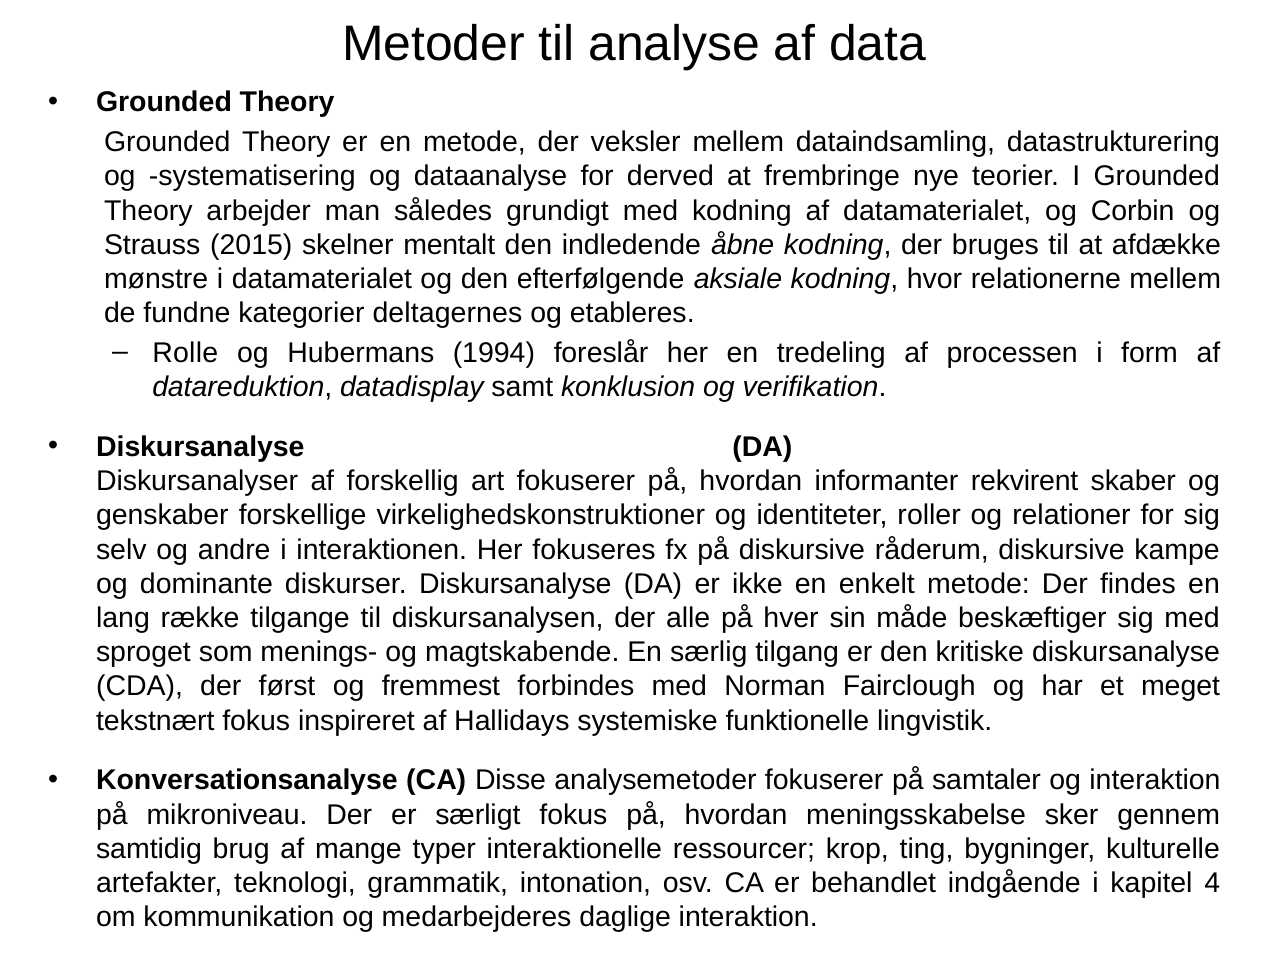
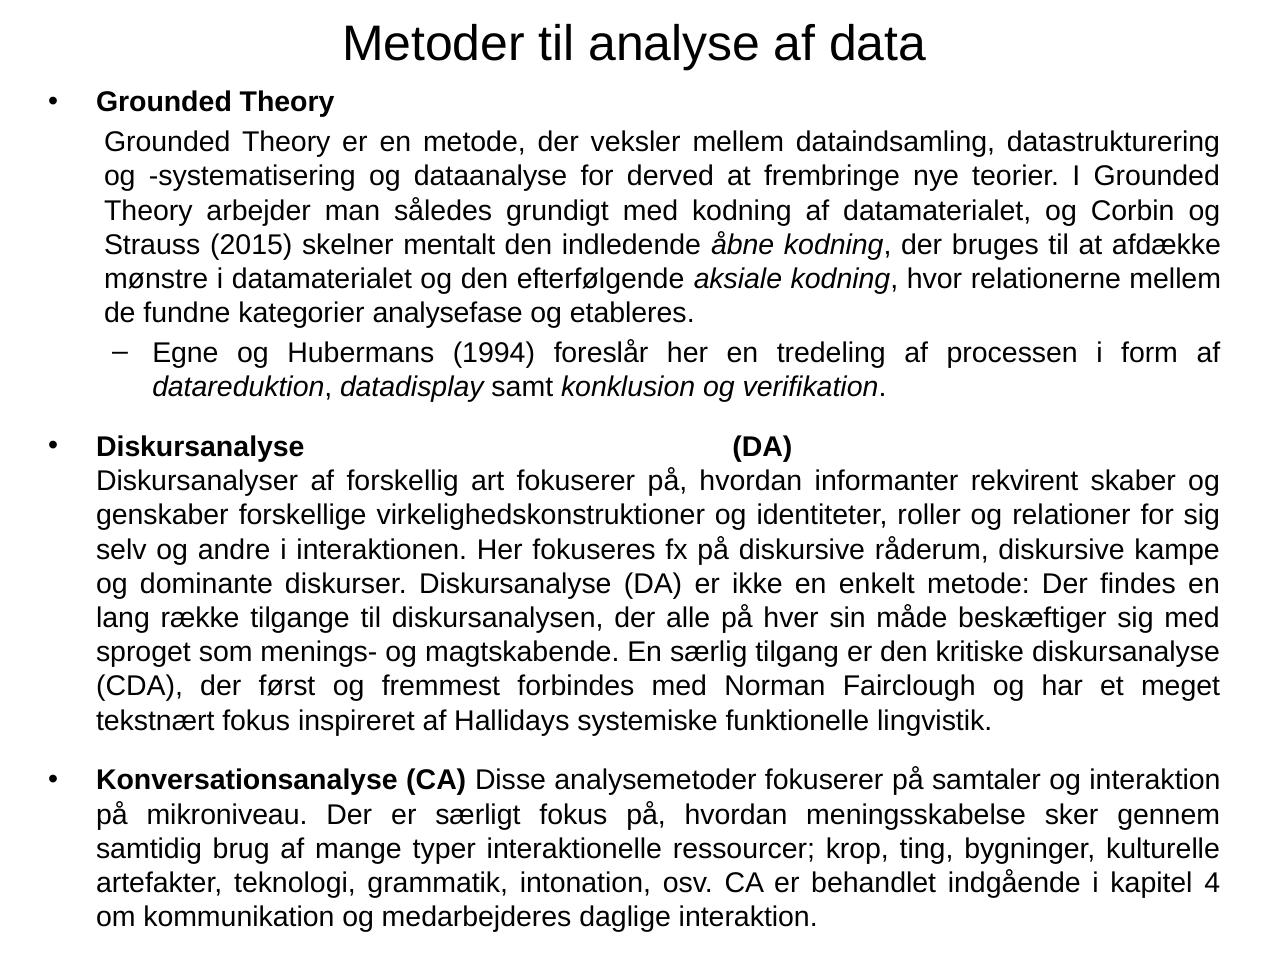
deltagernes: deltagernes -> analysefase
Rolle: Rolle -> Egne
